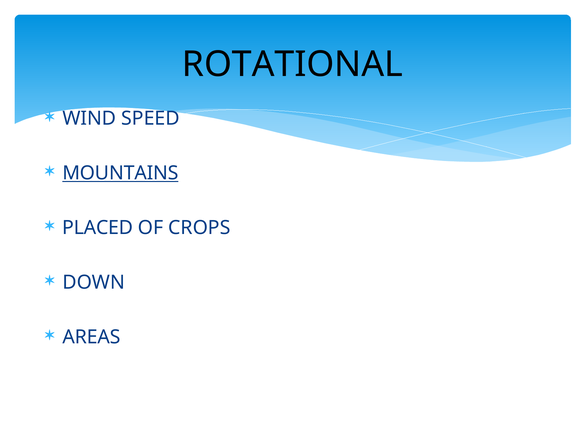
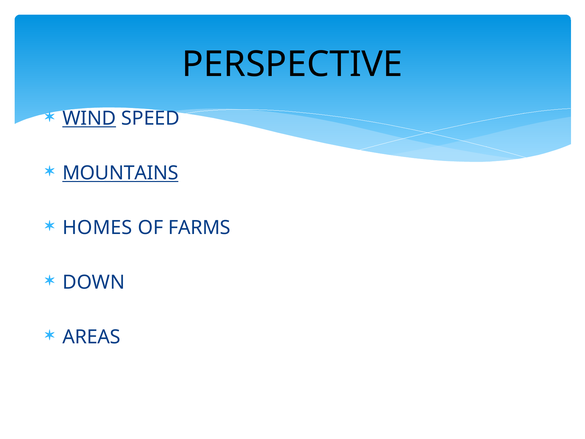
ROTATIONAL: ROTATIONAL -> PERSPECTIVE
WIND underline: none -> present
PLACED: PLACED -> HOMES
CROPS: CROPS -> FARMS
